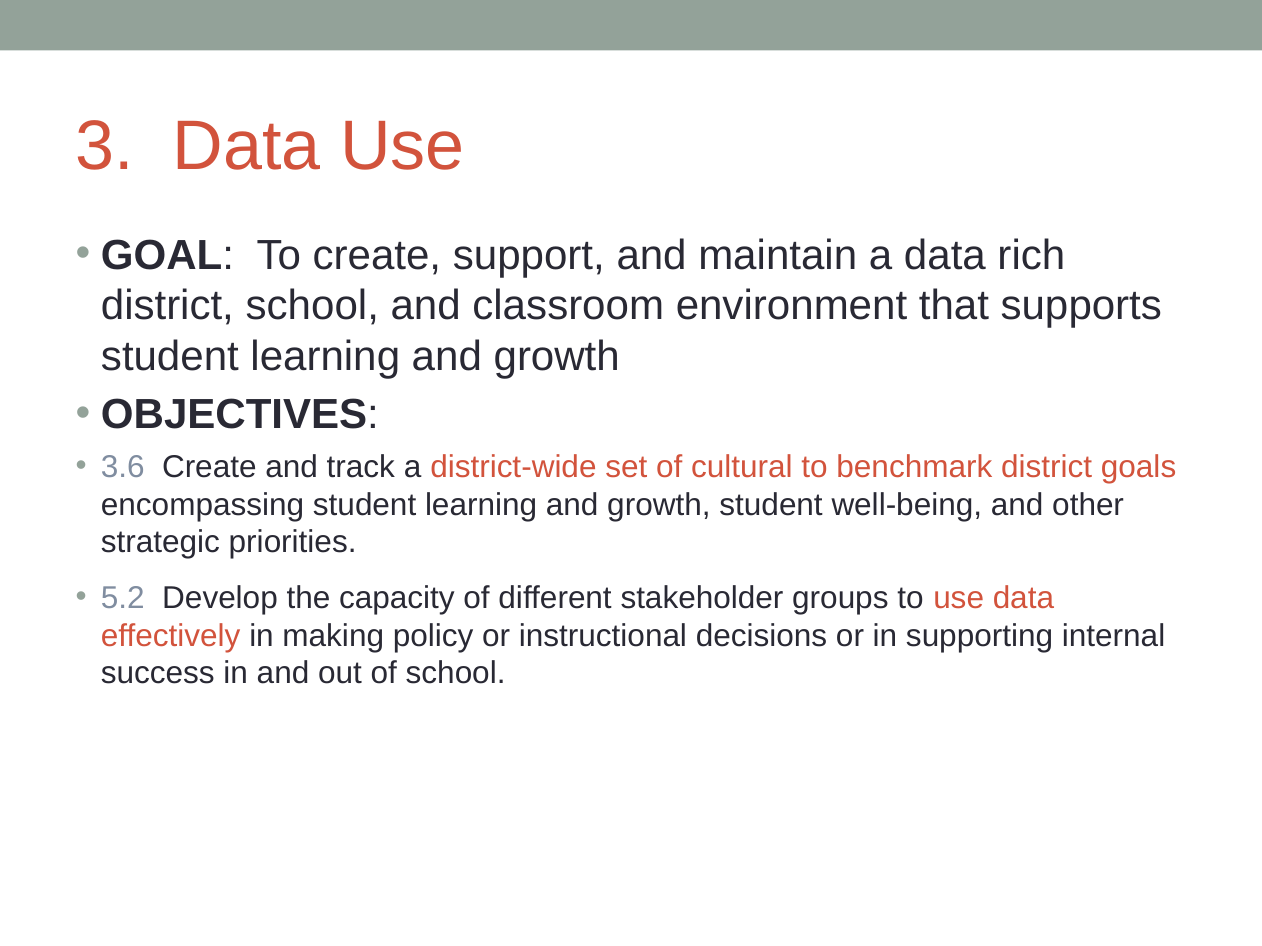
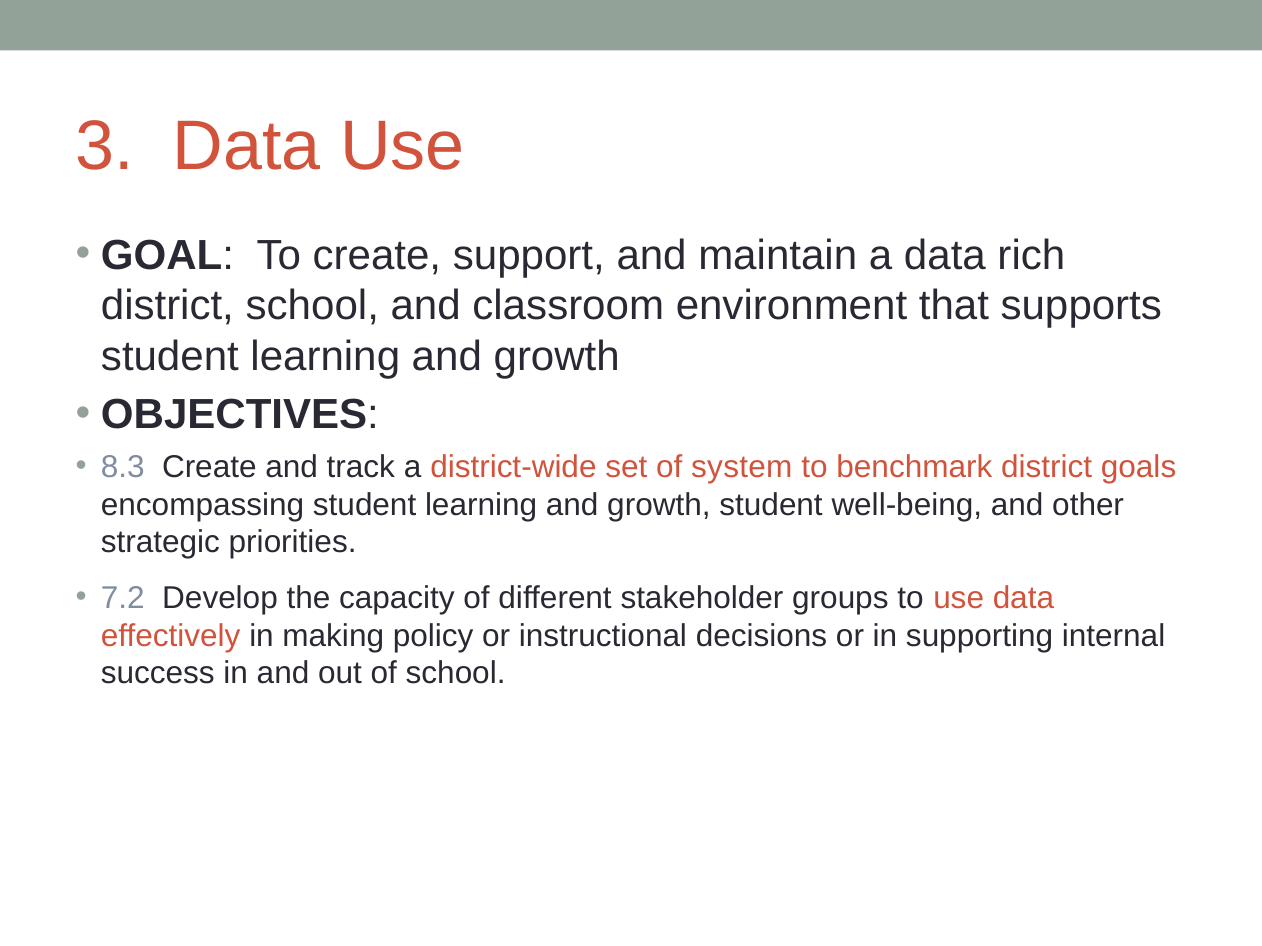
3.6: 3.6 -> 8.3
cultural: cultural -> system
5.2: 5.2 -> 7.2
